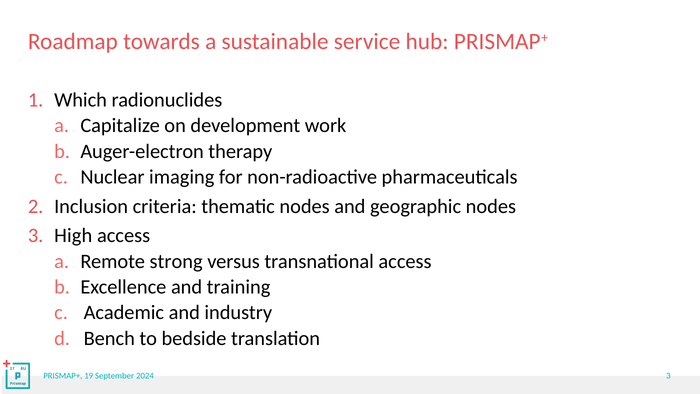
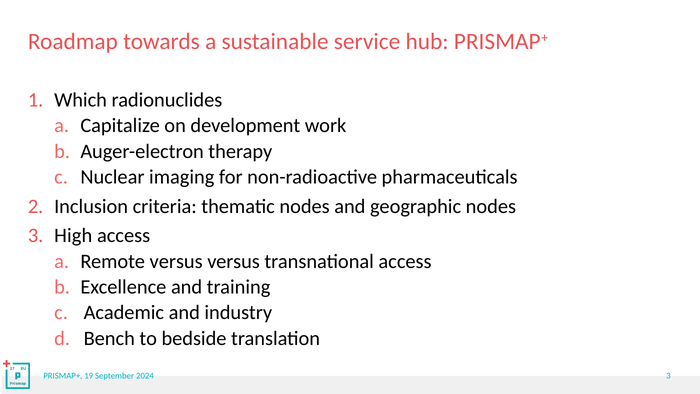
Remote strong: strong -> versus
